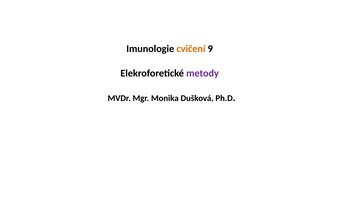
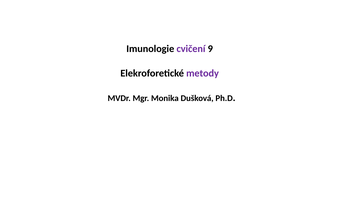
cvičení colour: orange -> purple
